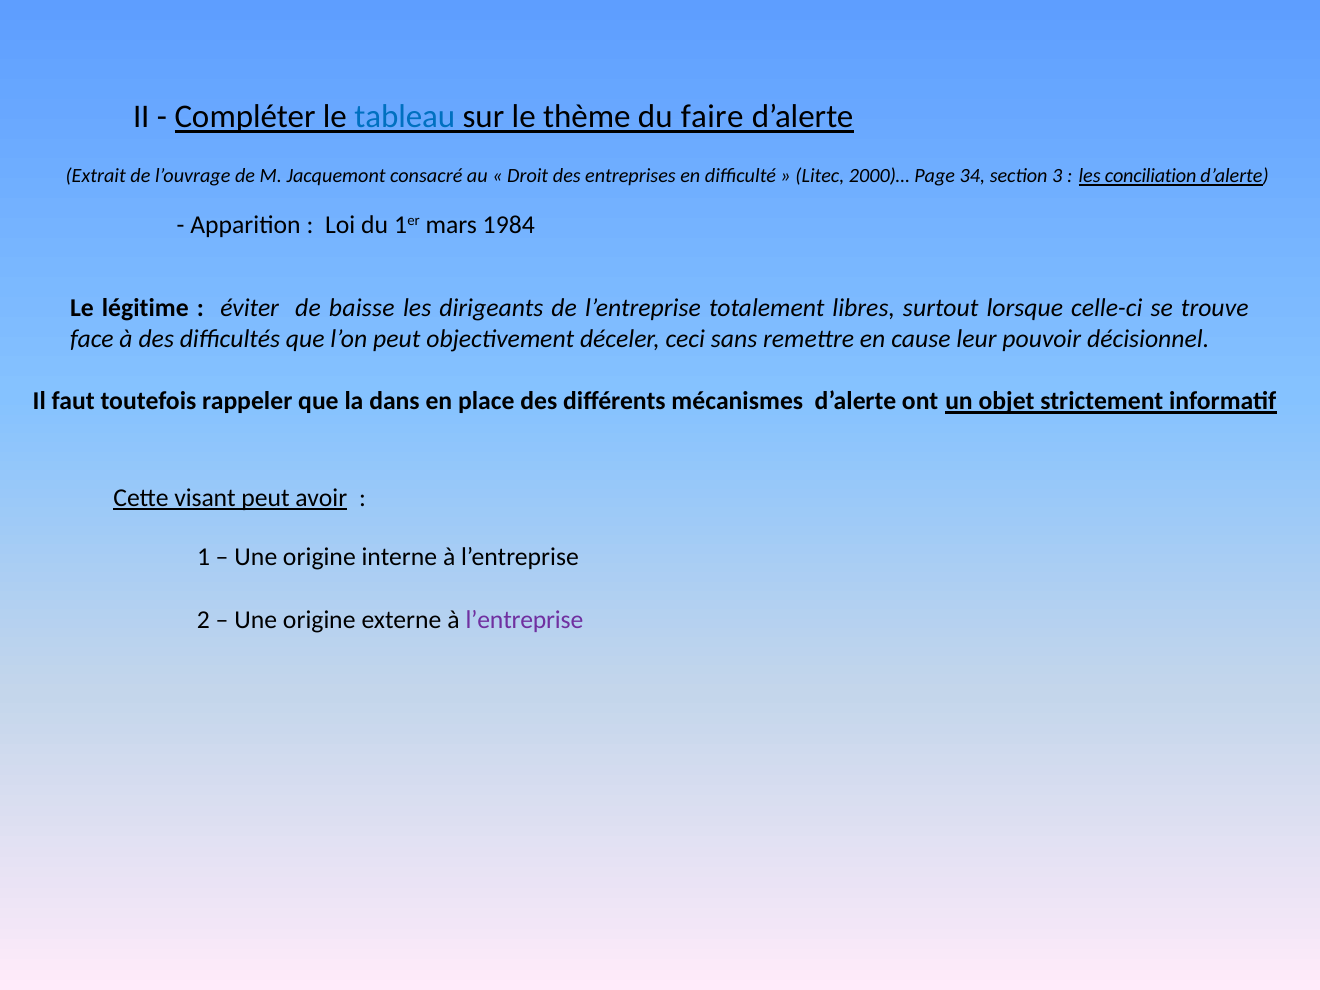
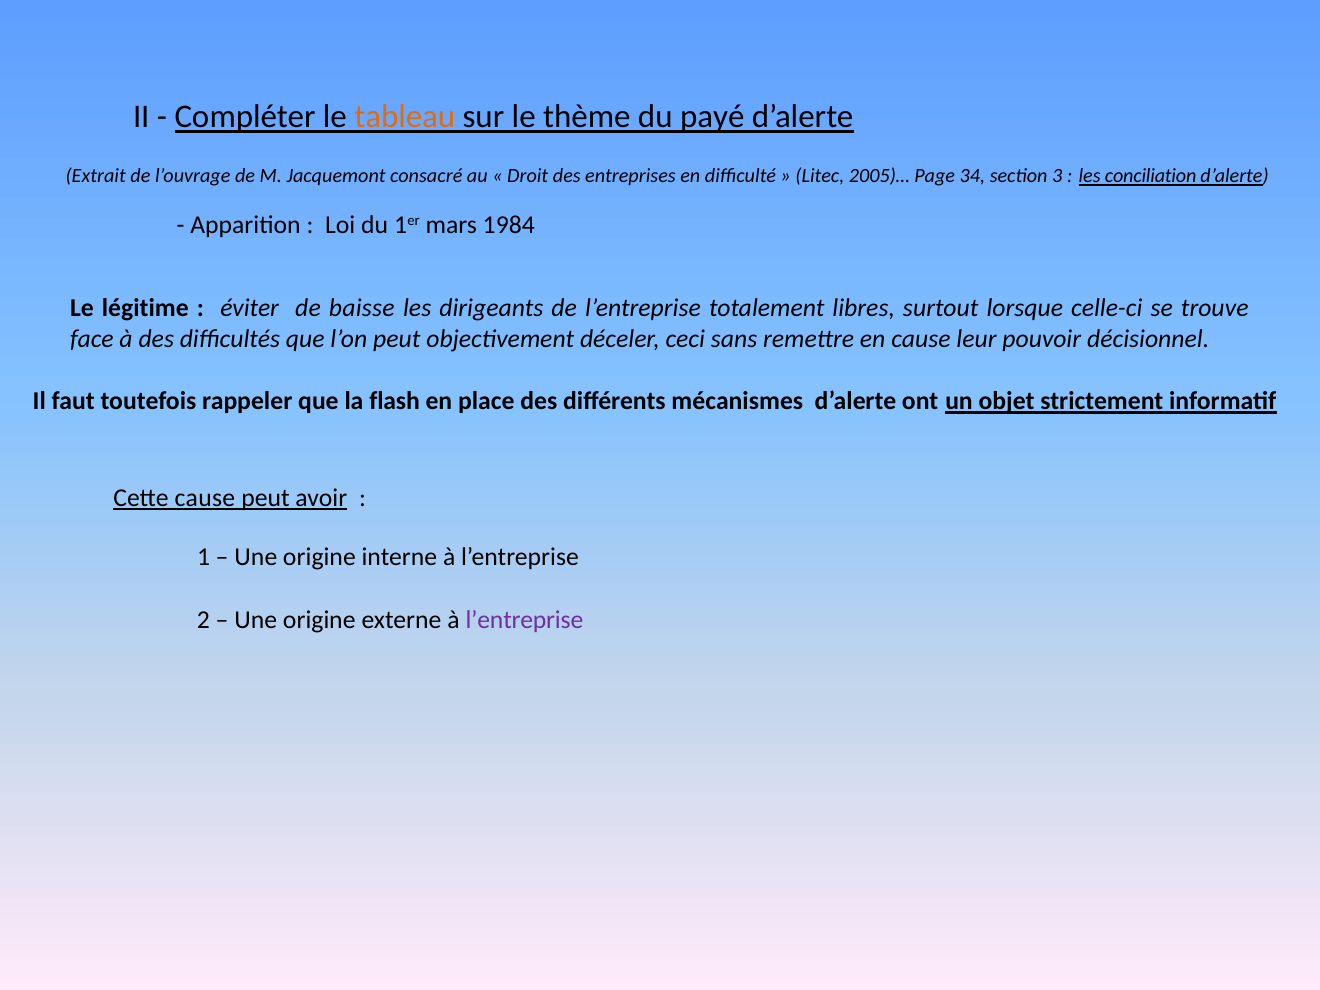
tableau colour: blue -> orange
faire: faire -> payé
2000)…: 2000)… -> 2005)…
dans: dans -> flash
Cette visant: visant -> cause
